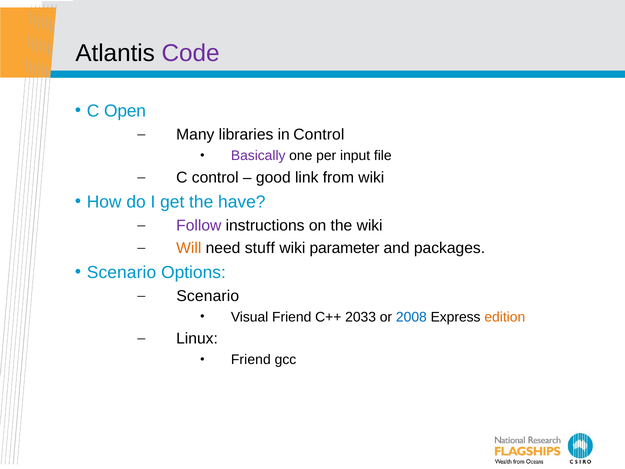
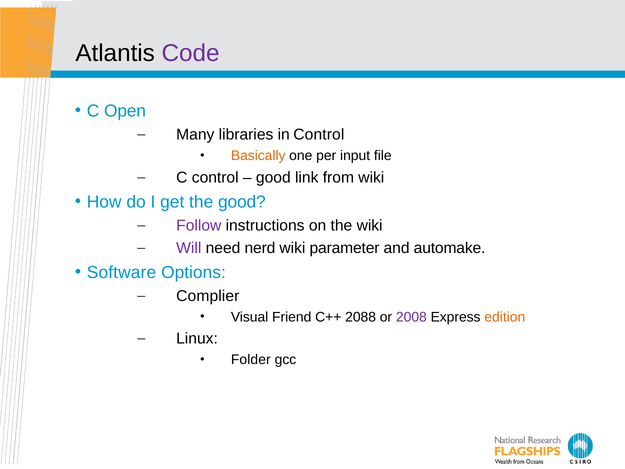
Basically colour: purple -> orange
the have: have -> good
Will colour: orange -> purple
stuff: stuff -> nerd
packages: packages -> automake
Scenario at (121, 272): Scenario -> Software
Scenario at (208, 296): Scenario -> Complier
2033: 2033 -> 2088
2008 colour: blue -> purple
Friend at (251, 360): Friend -> Folder
